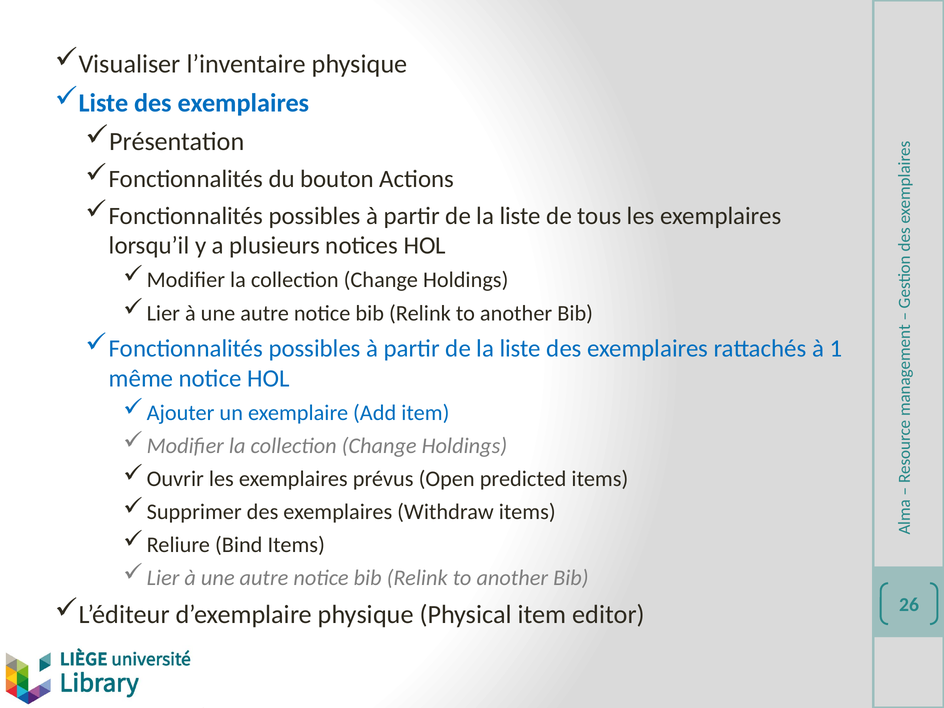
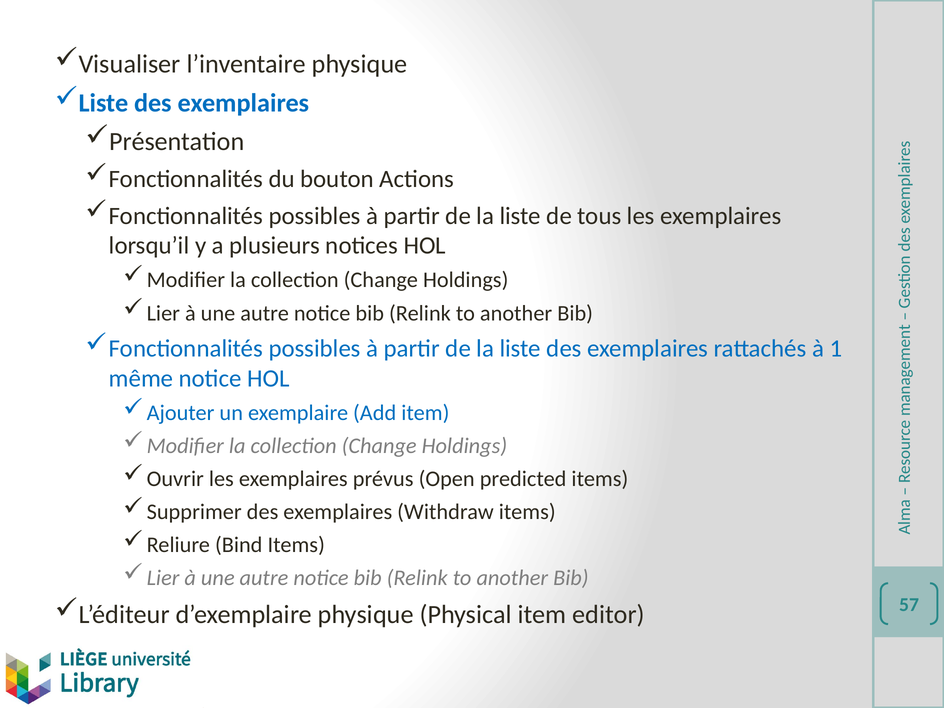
26: 26 -> 57
